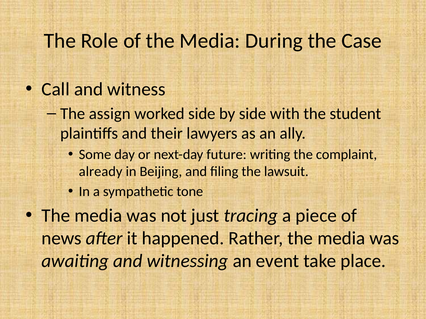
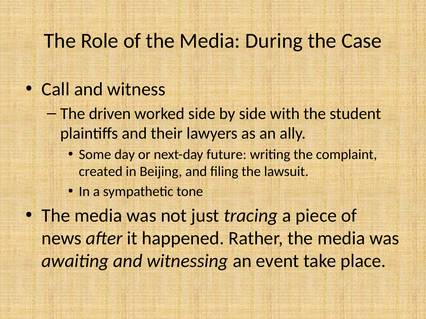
assign: assign -> driven
already: already -> created
